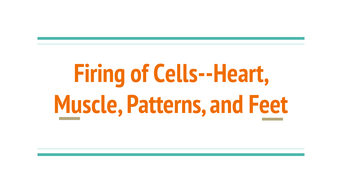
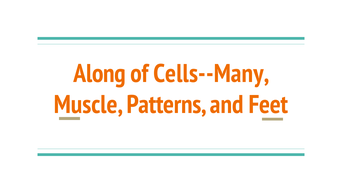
Firing: Firing -> Along
Cells--Heart: Cells--Heart -> Cells--Many
